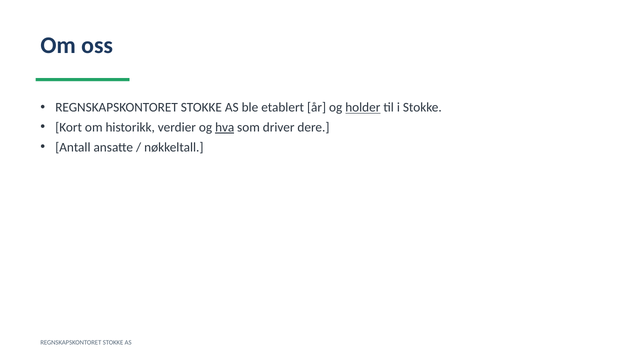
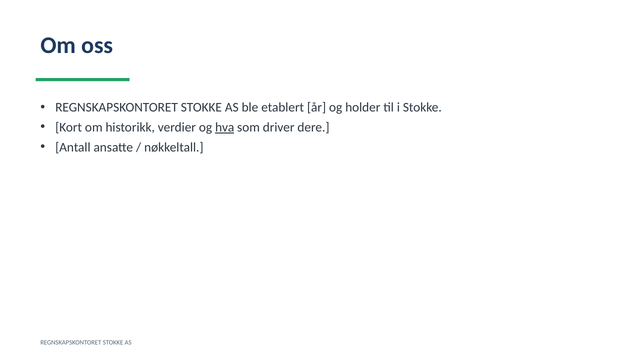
holder underline: present -> none
